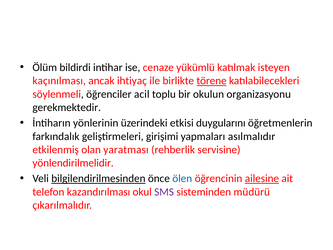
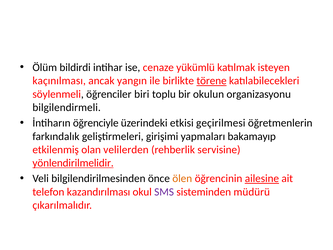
ihtiyaç: ihtiyaç -> yangın
acil: acil -> biri
gerekmektedir: gerekmektedir -> bilgilendirmeli
yönlerinin: yönlerinin -> öğrenciyle
duygularını: duygularını -> geçirilmesi
asılmalıdır: asılmalıdır -> bakamayıp
yaratması: yaratması -> velilerden
yönlendirilmelidir underline: none -> present
bilgilendirilmesinden underline: present -> none
ölen colour: blue -> orange
